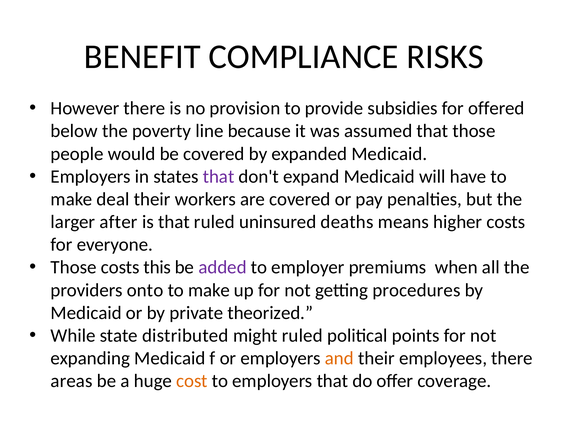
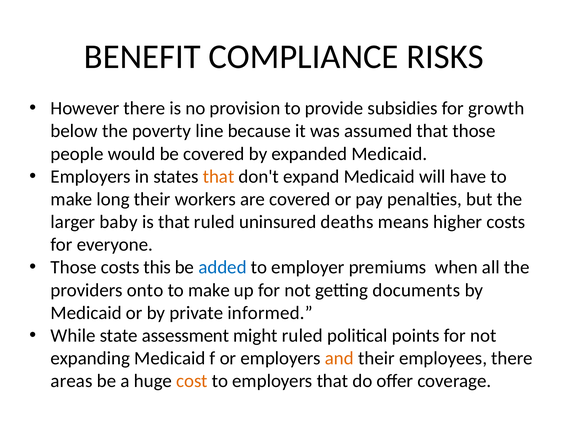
offered: offered -> growth
that at (219, 176) colour: purple -> orange
deal: deal -> long
after: after -> baby
added colour: purple -> blue
procedures: procedures -> documents
theorized: theorized -> informed
distributed: distributed -> assessment
